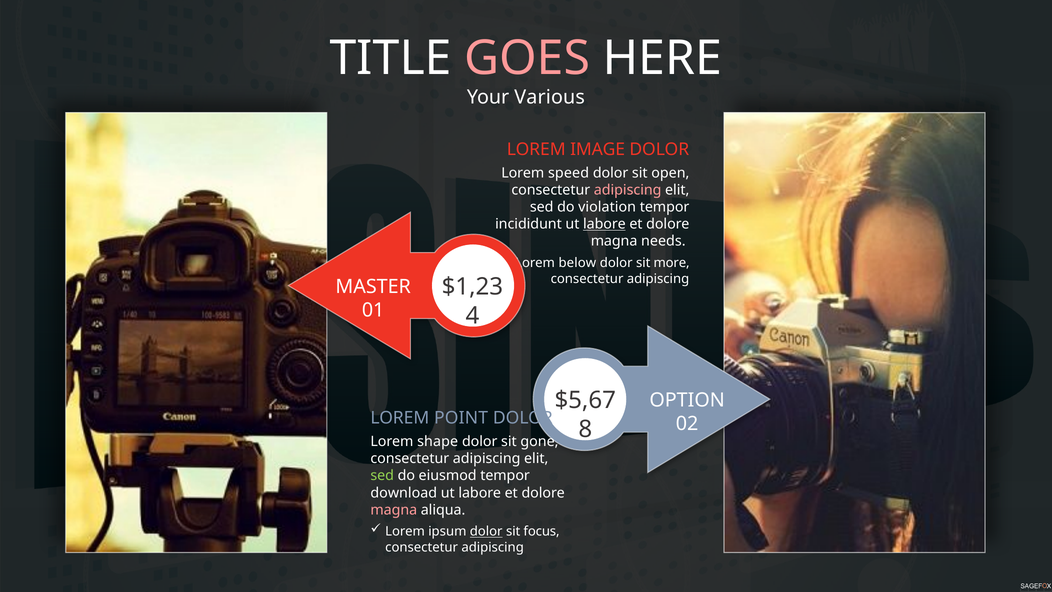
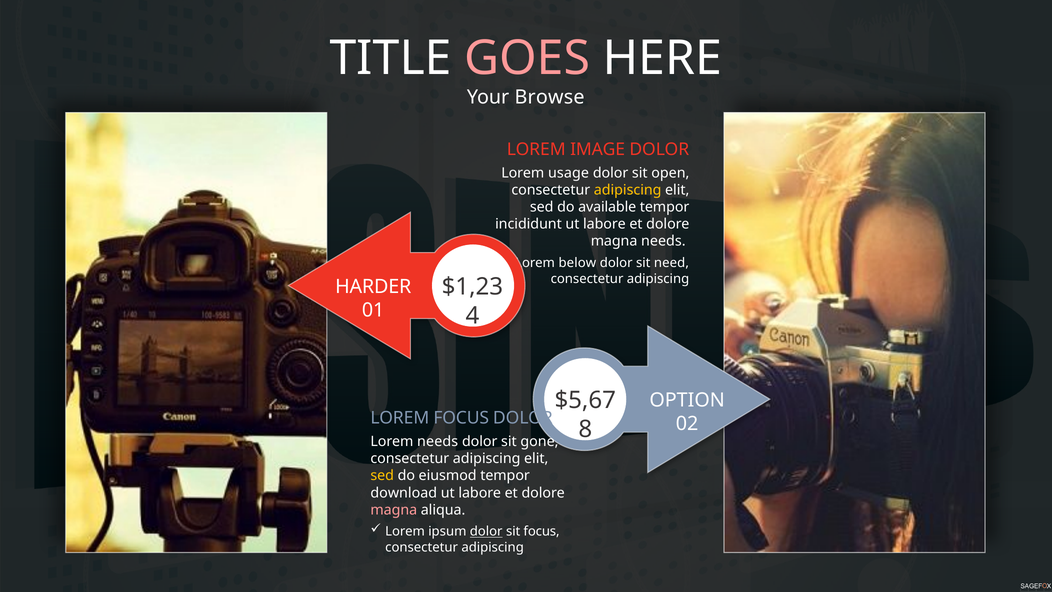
Various: Various -> Browse
speed: speed -> usage
adipiscing at (628, 190) colour: pink -> yellow
violation: violation -> available
labore at (604, 224) underline: present -> none
more: more -> need
MASTER: MASTER -> HARDER
LOREM POINT: POINT -> FOCUS
Lorem shape: shape -> needs
sed at (382, 475) colour: light green -> yellow
